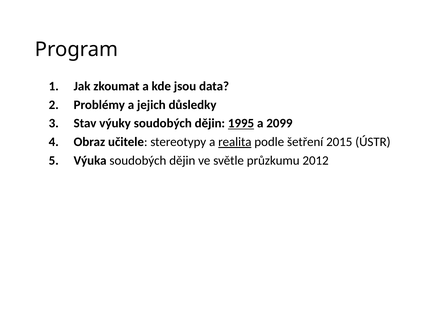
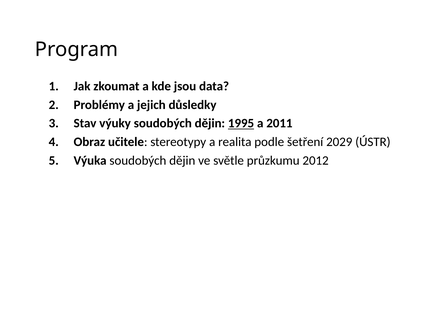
2099: 2099 -> 2011
realita underline: present -> none
2015: 2015 -> 2029
